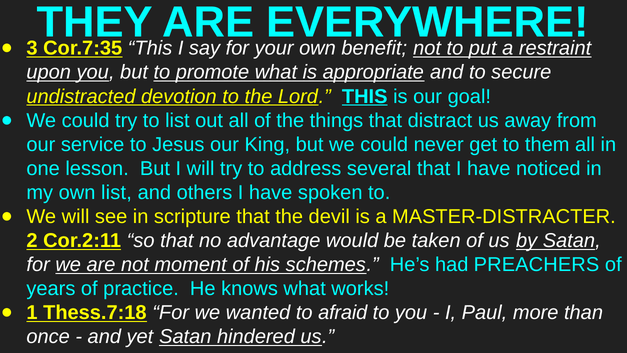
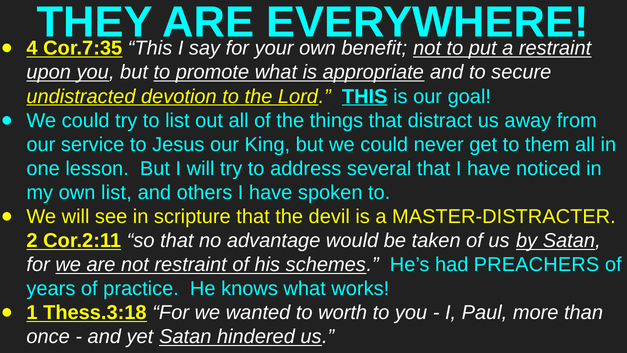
3: 3 -> 4
not moment: moment -> restraint
Thess.7:18: Thess.7:18 -> Thess.3:18
afraid: afraid -> worth
